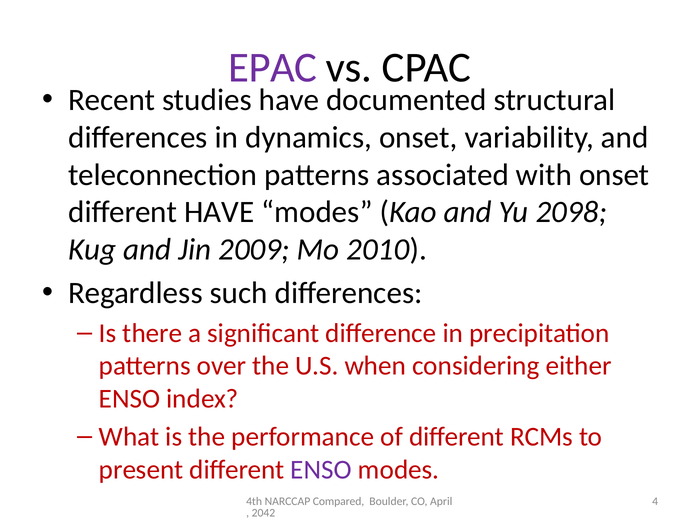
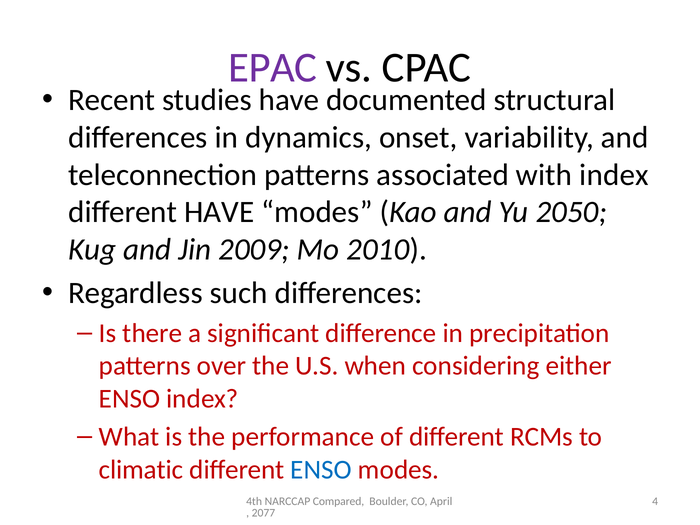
with onset: onset -> index
2098: 2098 -> 2050
present: present -> climatic
ENSO at (321, 470) colour: purple -> blue
2042: 2042 -> 2077
